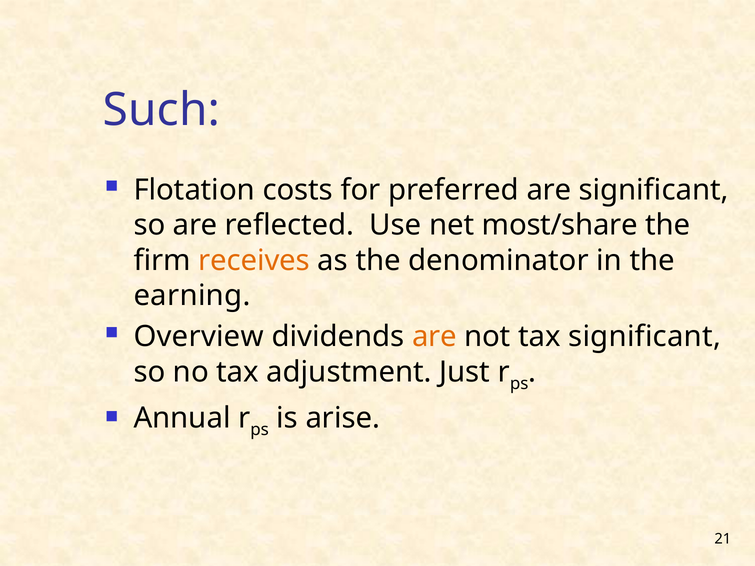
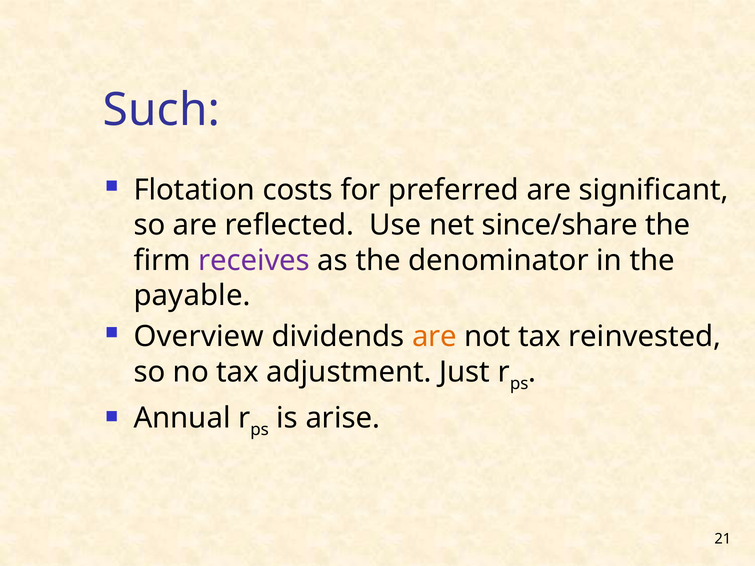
most/share: most/share -> since/share
receives colour: orange -> purple
earning: earning -> payable
tax significant: significant -> reinvested
